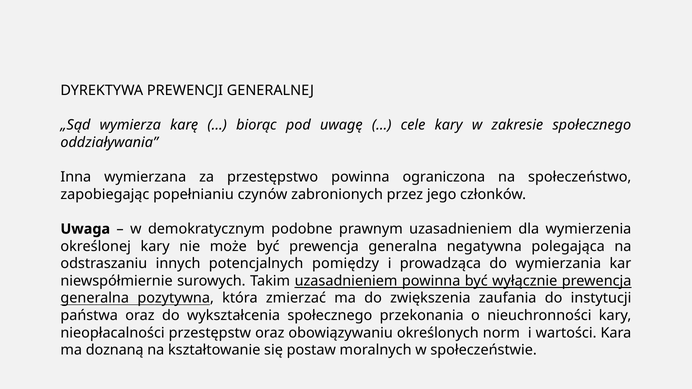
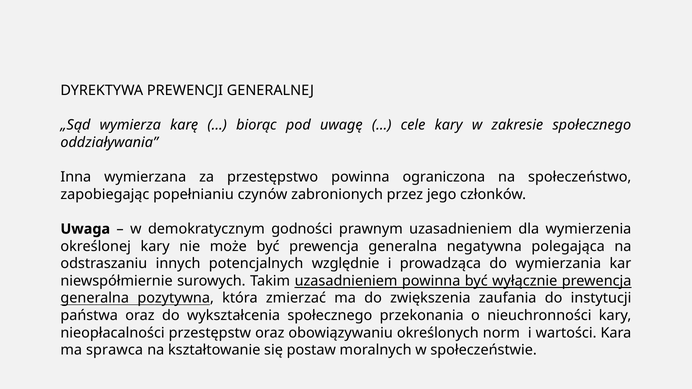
podobne: podobne -> godności
pomiędzy: pomiędzy -> względnie
doznaną: doznaną -> sprawca
